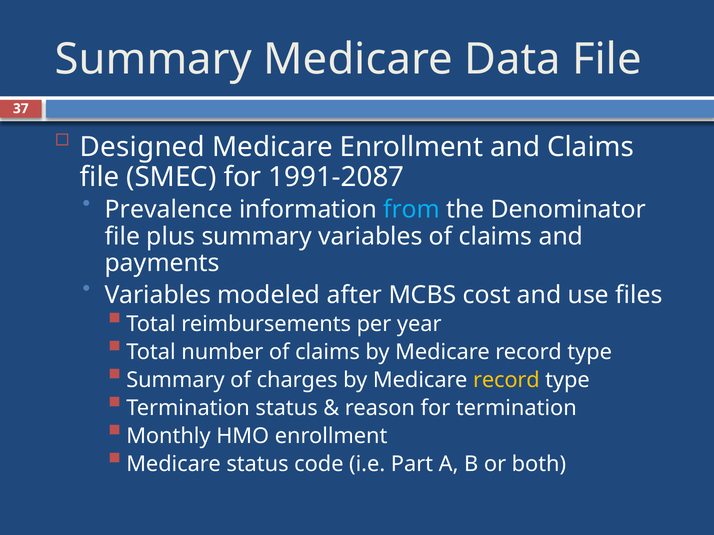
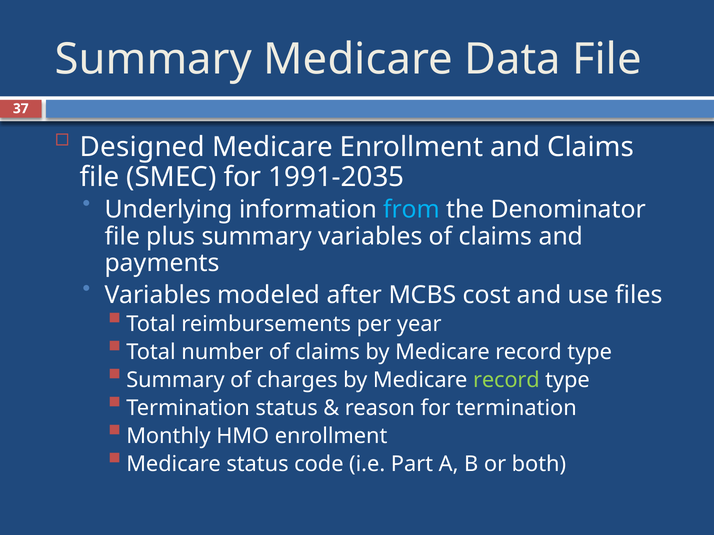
1991-2087: 1991-2087 -> 1991-2035
Prevalence: Prevalence -> Underlying
record at (506, 380) colour: yellow -> light green
